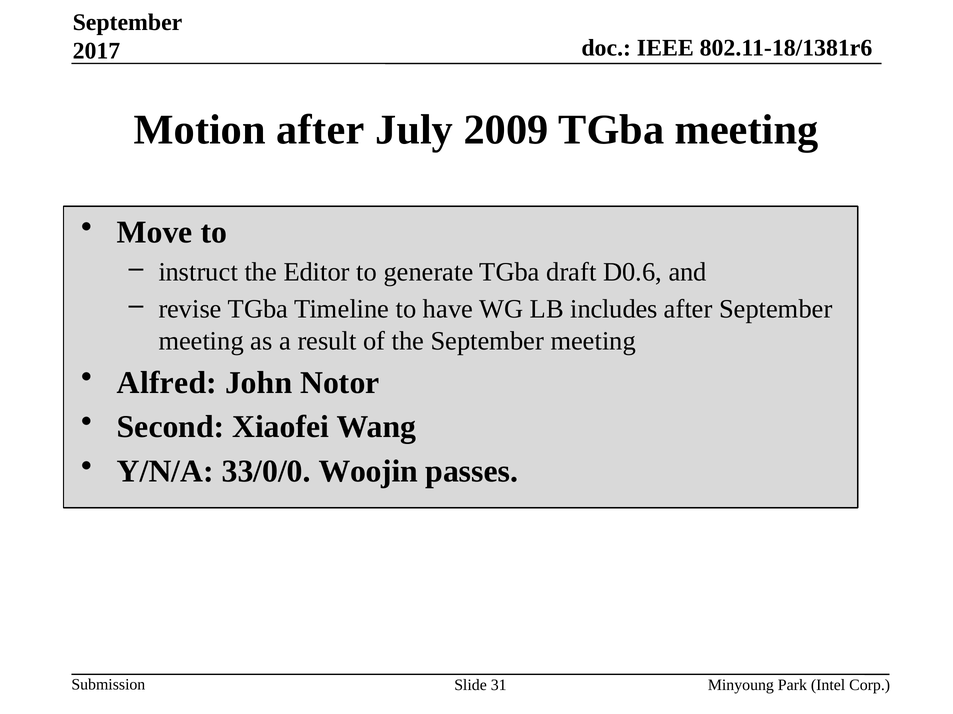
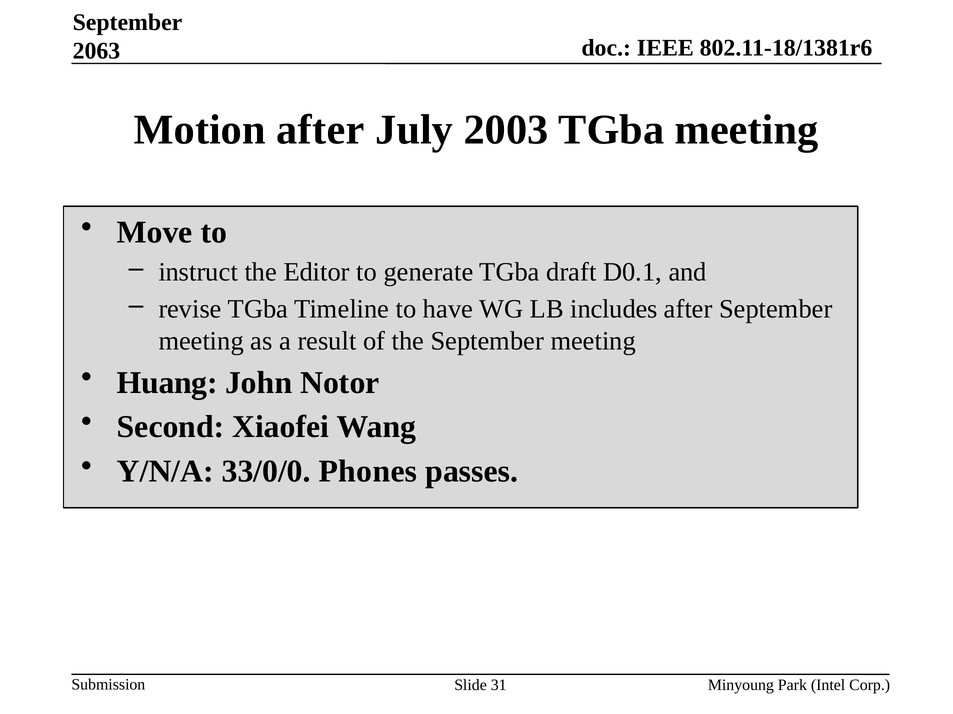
2017: 2017 -> 2063
2009: 2009 -> 2003
D0.6: D0.6 -> D0.1
Alfred: Alfred -> Huang
Woojin: Woojin -> Phones
